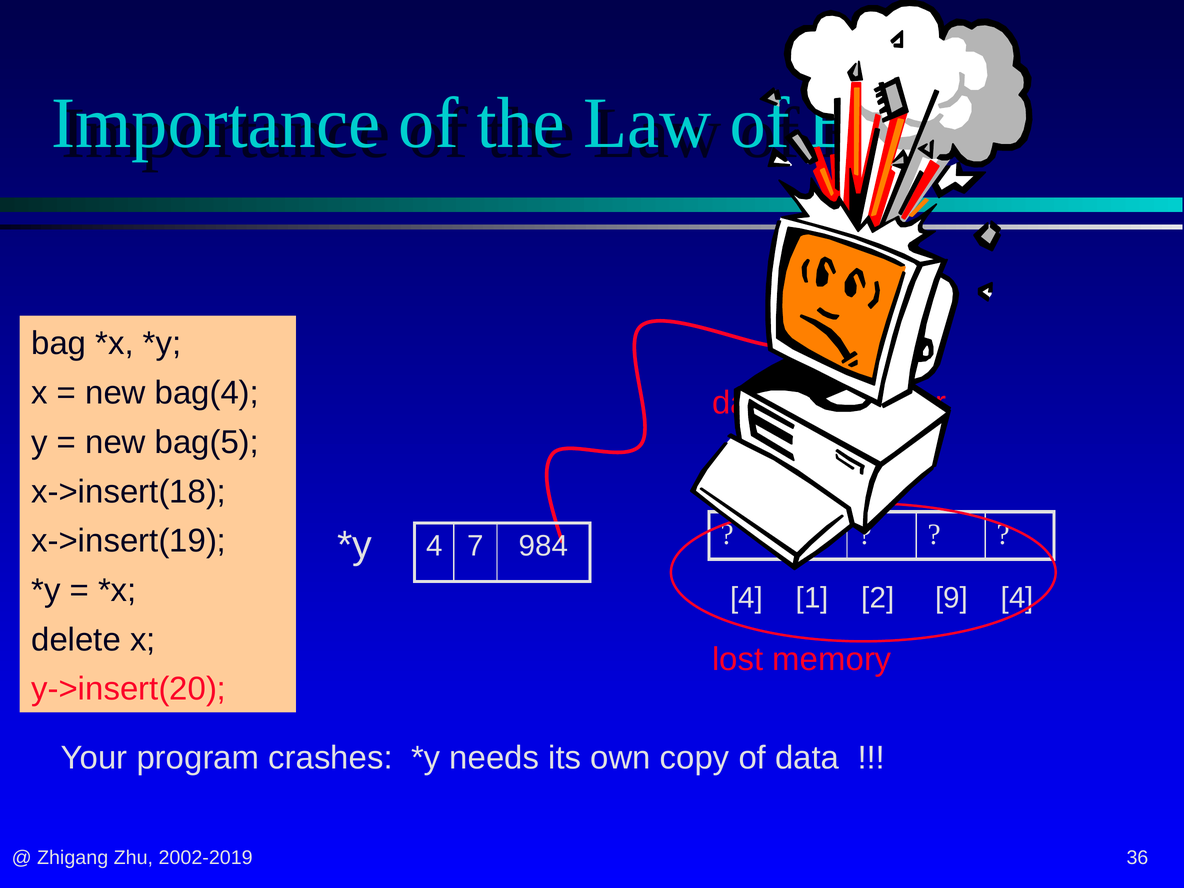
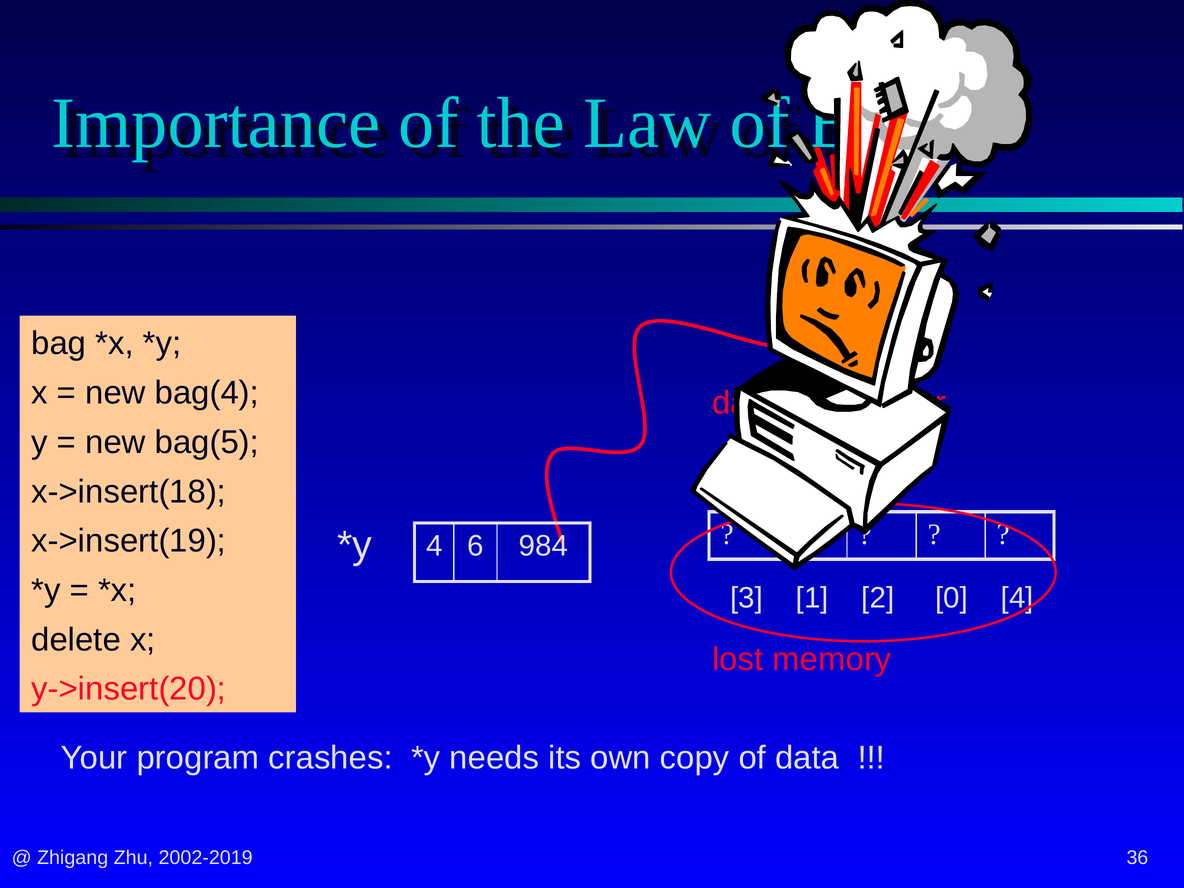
7: 7 -> 6
4 at (747, 598): 4 -> 3
9: 9 -> 0
